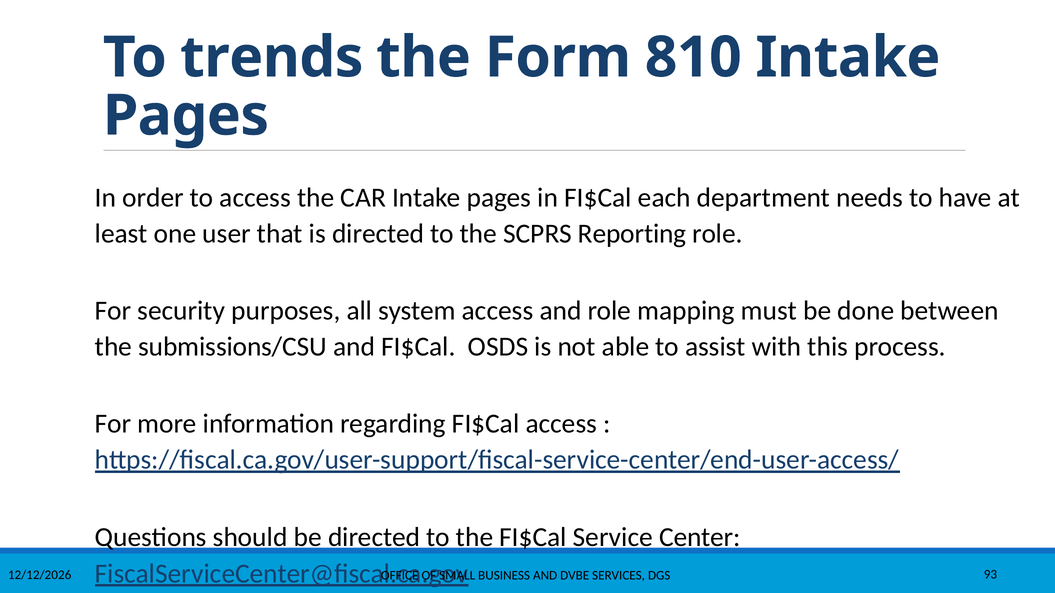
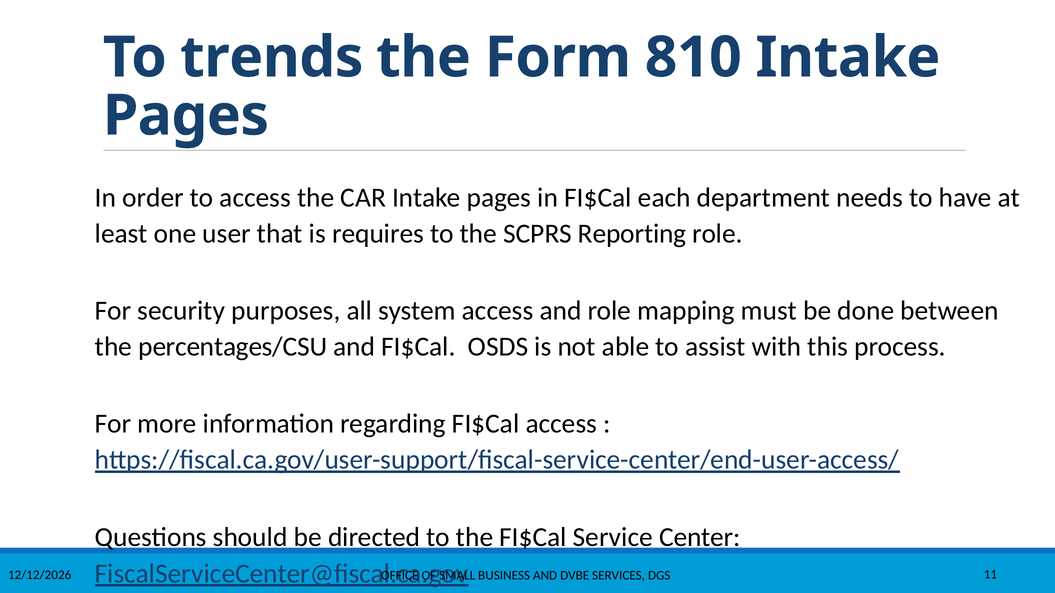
is directed: directed -> requires
submissions/CSU: submissions/CSU -> percentages/CSU
93: 93 -> 11
